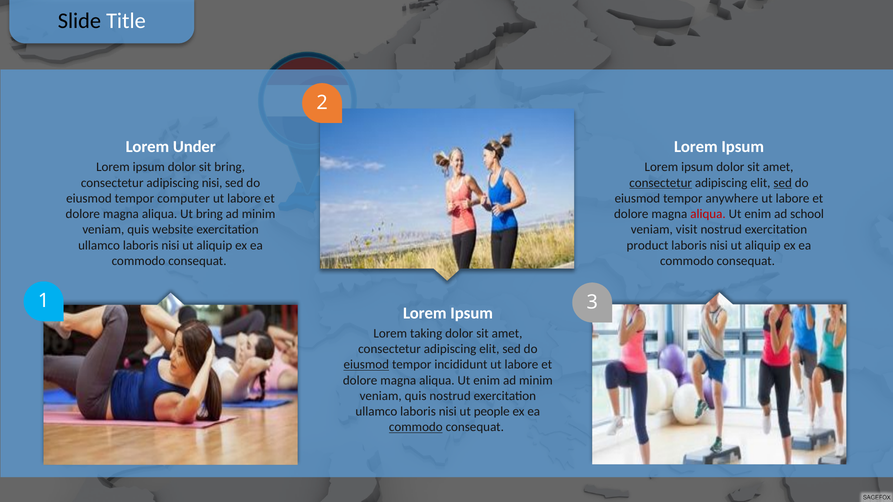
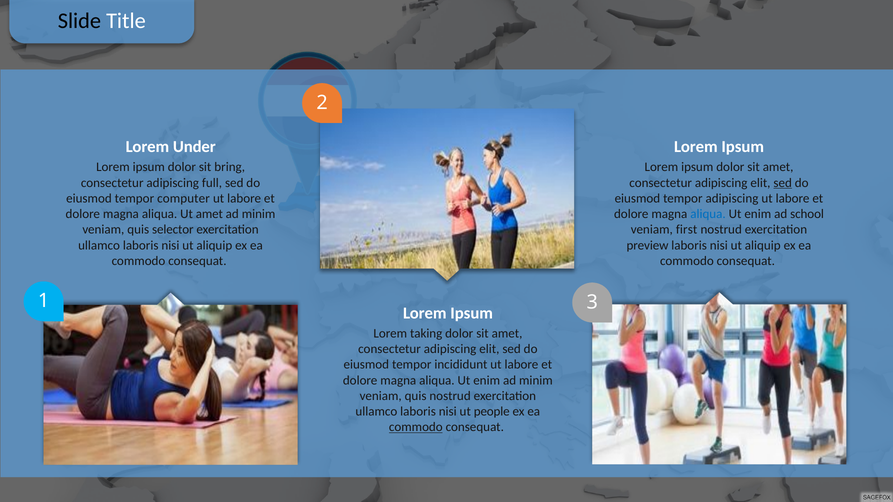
adipiscing nisi: nisi -> full
consectetur at (661, 183) underline: present -> none
tempor anywhere: anywhere -> adipiscing
Ut bring: bring -> amet
aliqua at (708, 214) colour: red -> blue
website: website -> selector
visit: visit -> first
product: product -> preview
eiusmod at (366, 365) underline: present -> none
